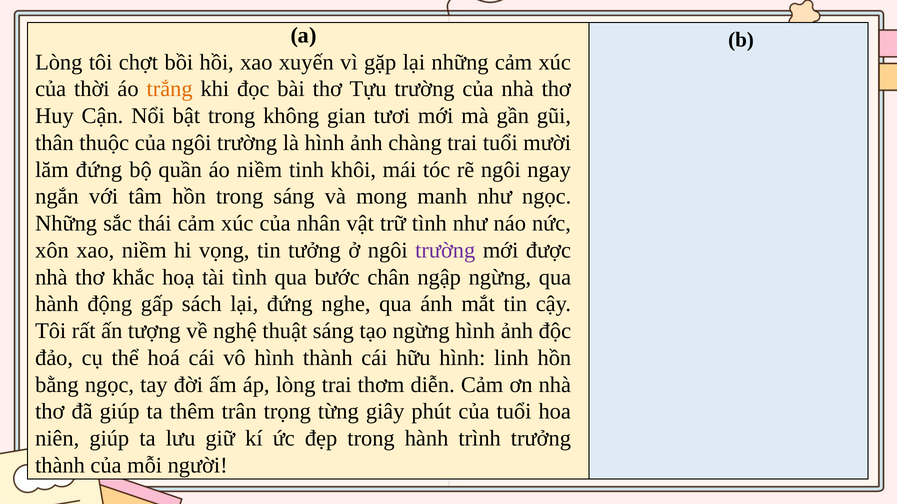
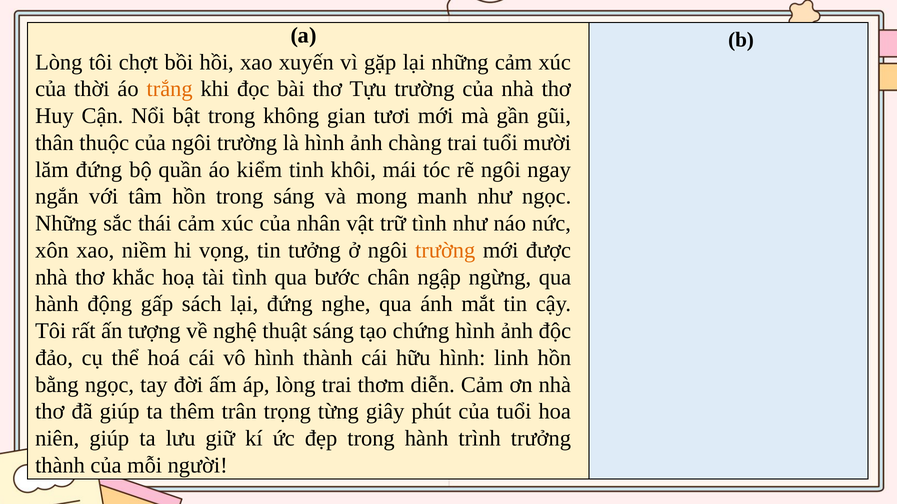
áo niềm: niềm -> kiểm
trường at (445, 251) colour: purple -> orange
tạo ngừng: ngừng -> chứng
